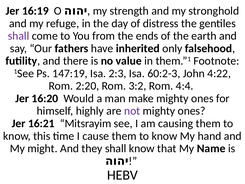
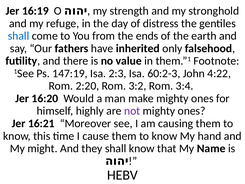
shall at (19, 36) colour: purple -> blue
4:4: 4:4 -> 3:4
Mitsrayim: Mitsrayim -> Moreover
